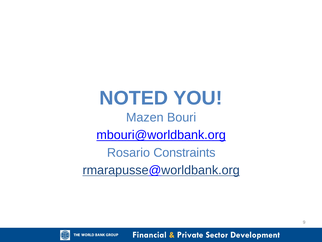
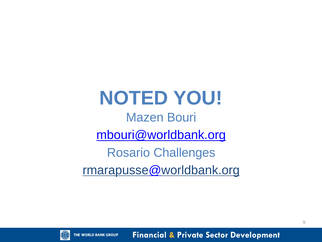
Constraints: Constraints -> Challenges
